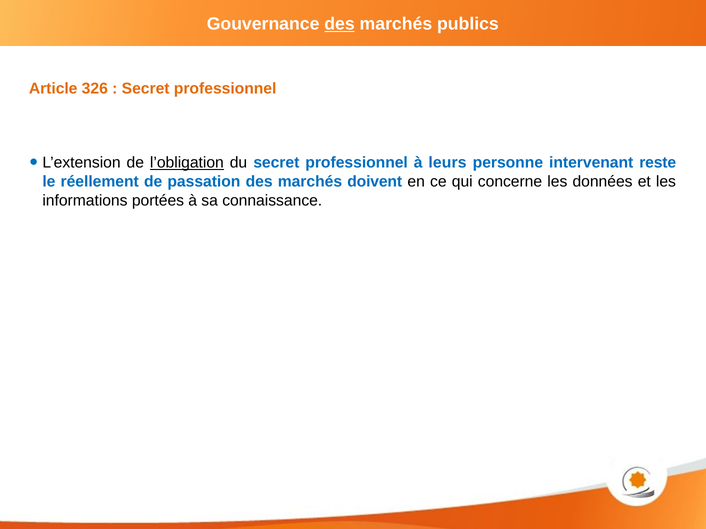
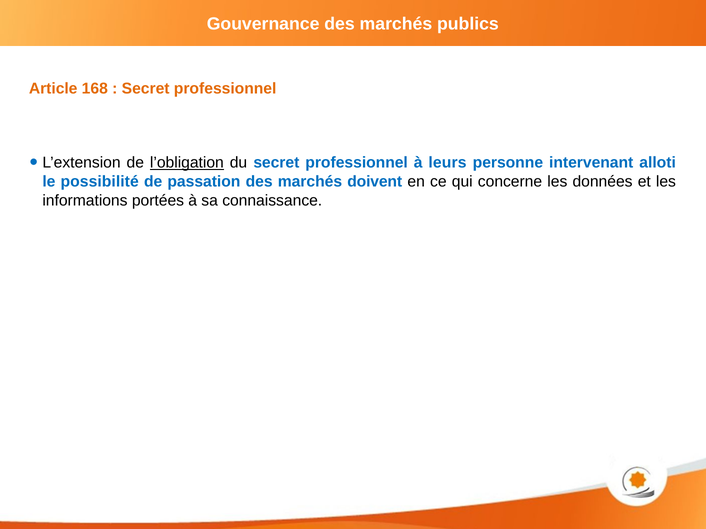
des at (340, 24) underline: present -> none
326: 326 -> 168
reste: reste -> alloti
réellement: réellement -> possibilité
